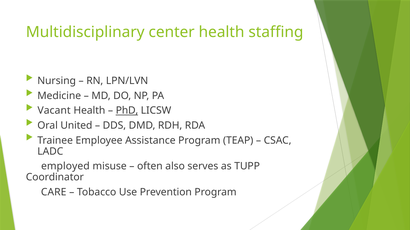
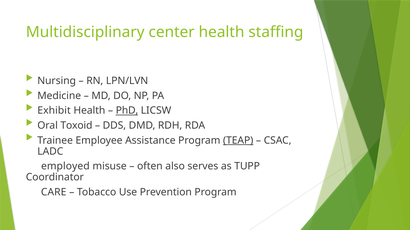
Vacant: Vacant -> Exhibit
United: United -> Toxoid
TEAP underline: none -> present
